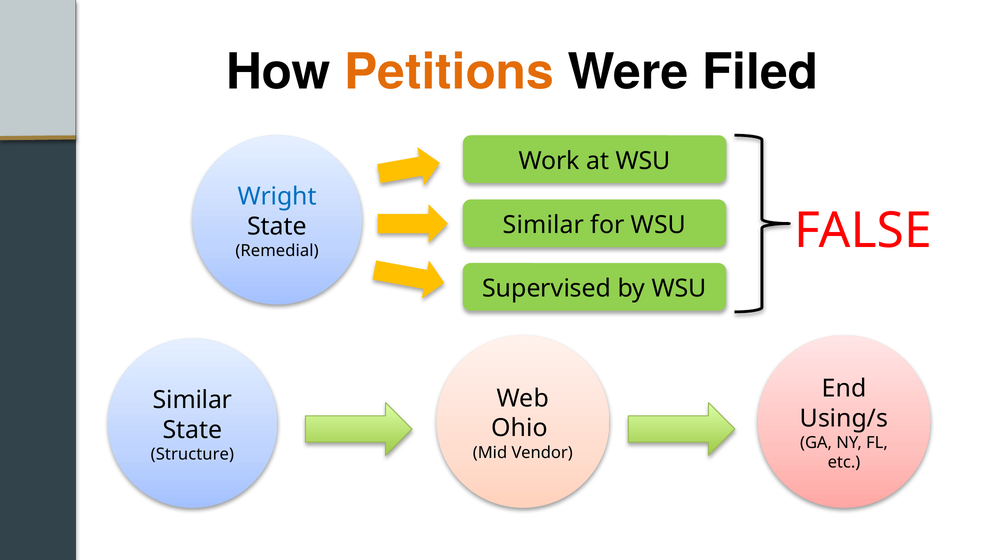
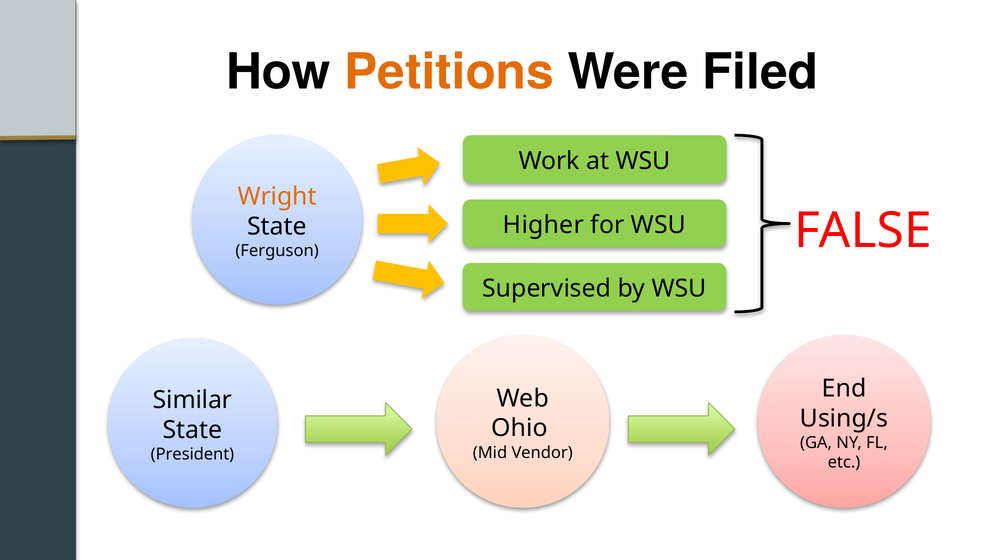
Wright colour: blue -> orange
Similar at (543, 225): Similar -> Higher
Remedial: Remedial -> Ferguson
Structure: Structure -> President
